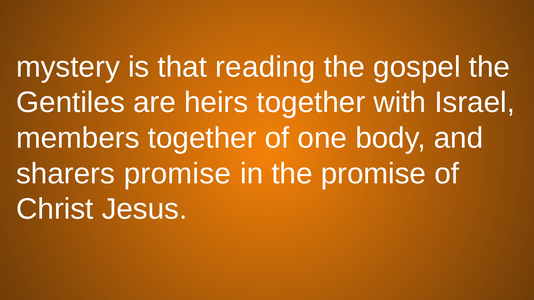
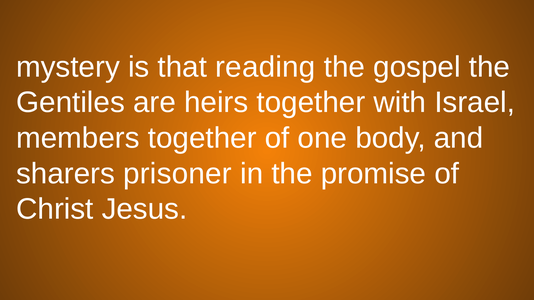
sharers promise: promise -> prisoner
